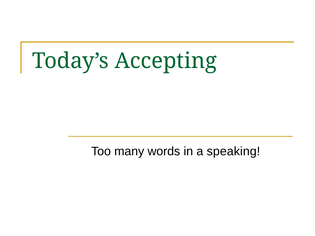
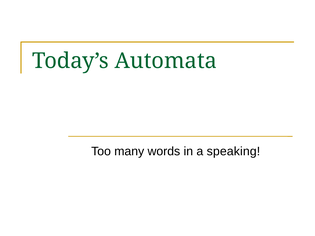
Accepting: Accepting -> Automata
